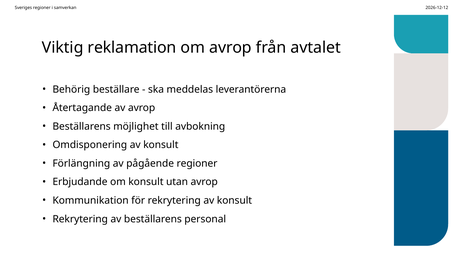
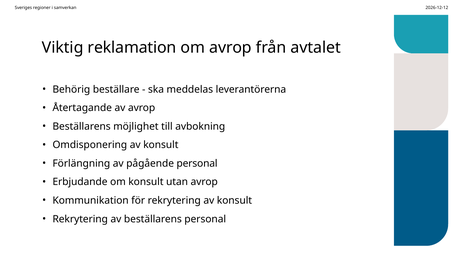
pågående regioner: regioner -> personal
